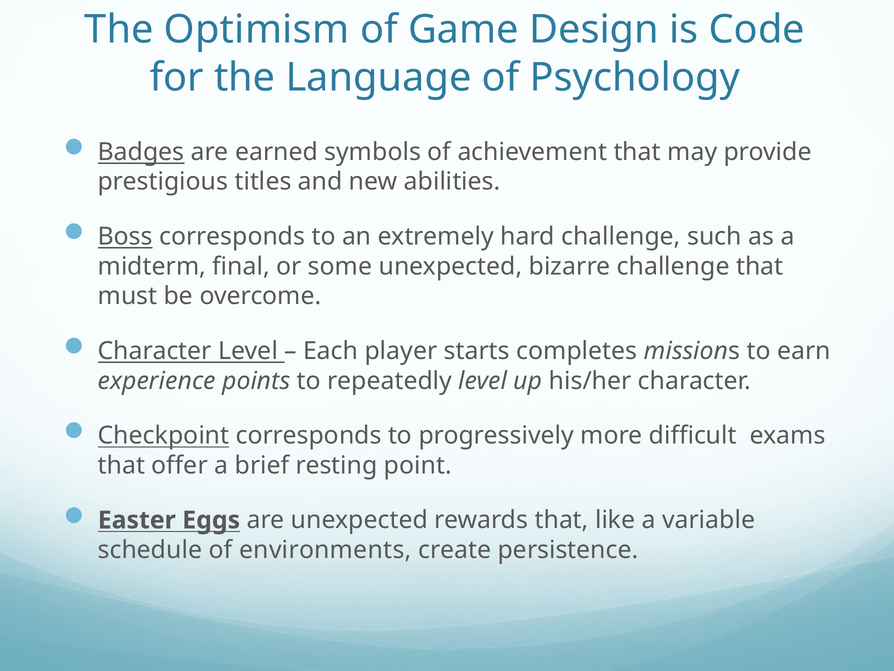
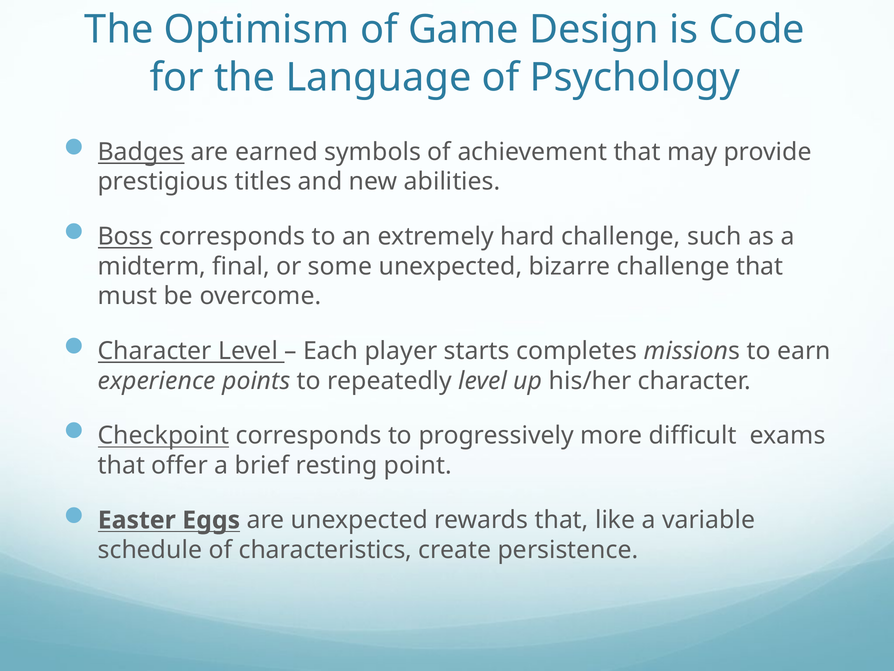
environments: environments -> characteristics
